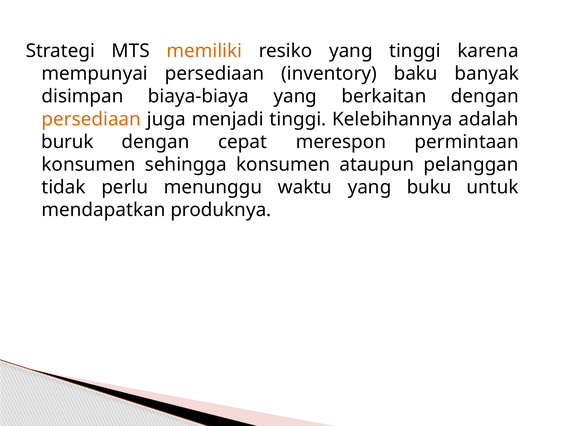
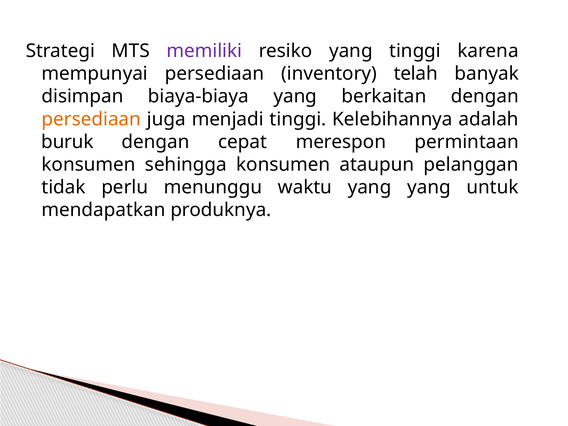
memiliki colour: orange -> purple
baku: baku -> telah
yang buku: buku -> yang
